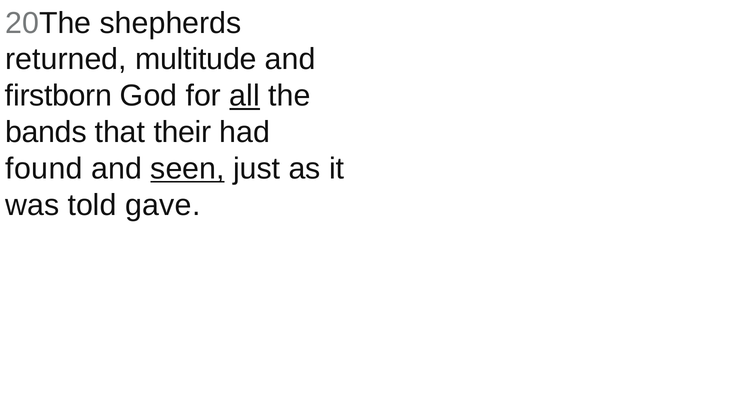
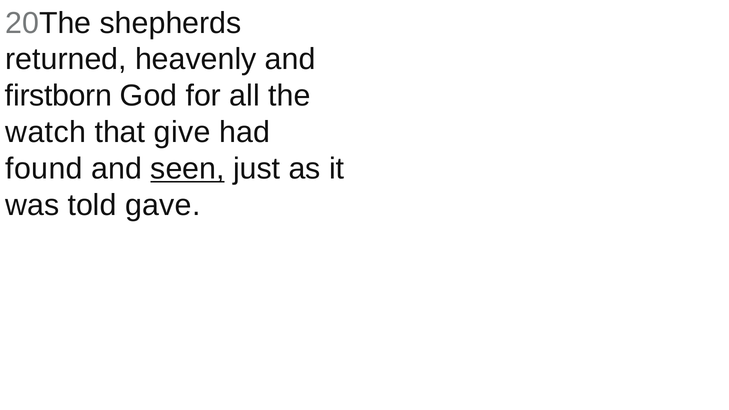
multitude: multitude -> heavenly
all underline: present -> none
bands: bands -> watch
their: their -> give
